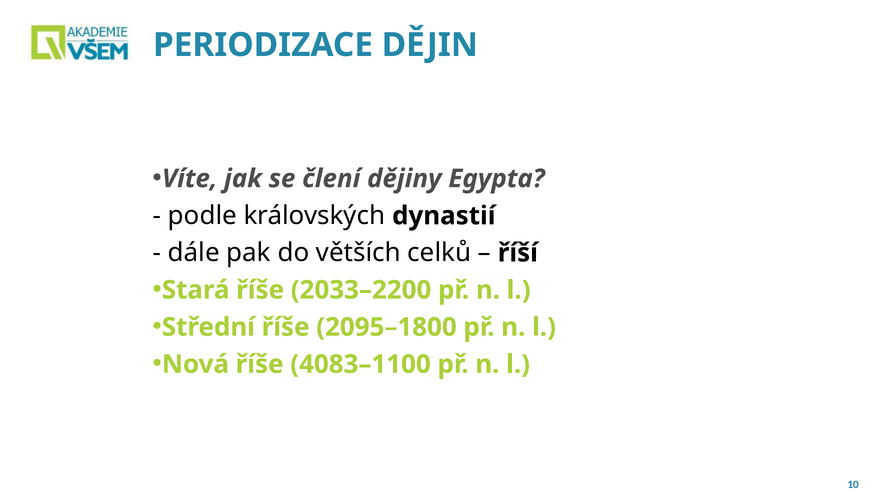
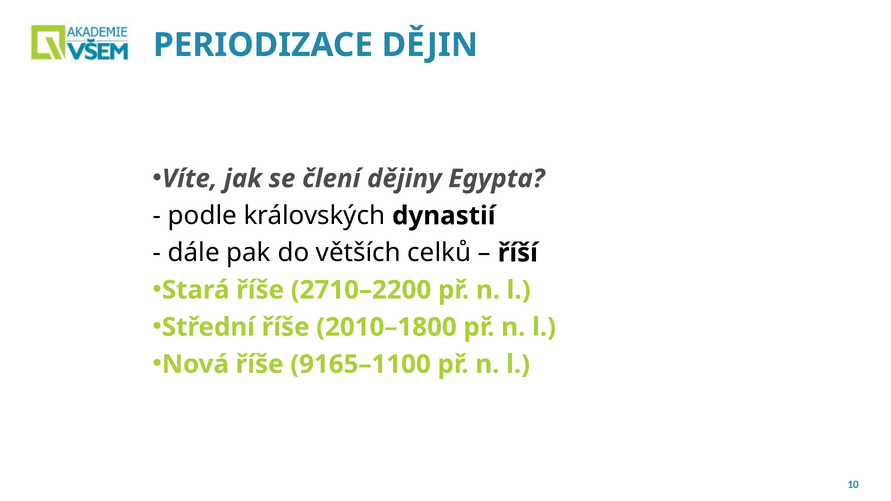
2033–2200: 2033–2200 -> 2710–2200
2095–1800: 2095–1800 -> 2010–1800
4083–1100: 4083–1100 -> 9165–1100
